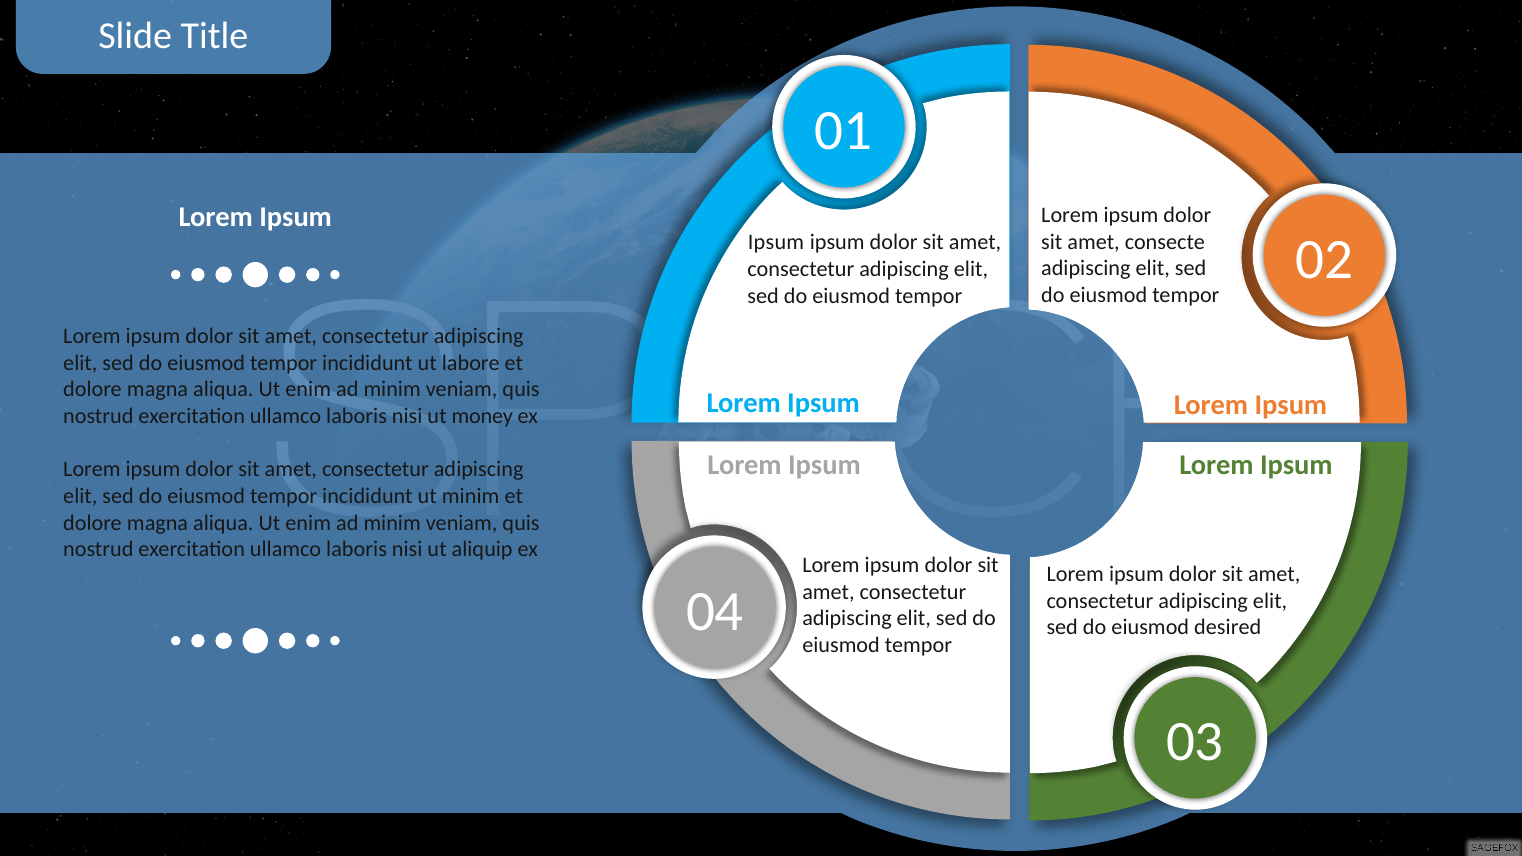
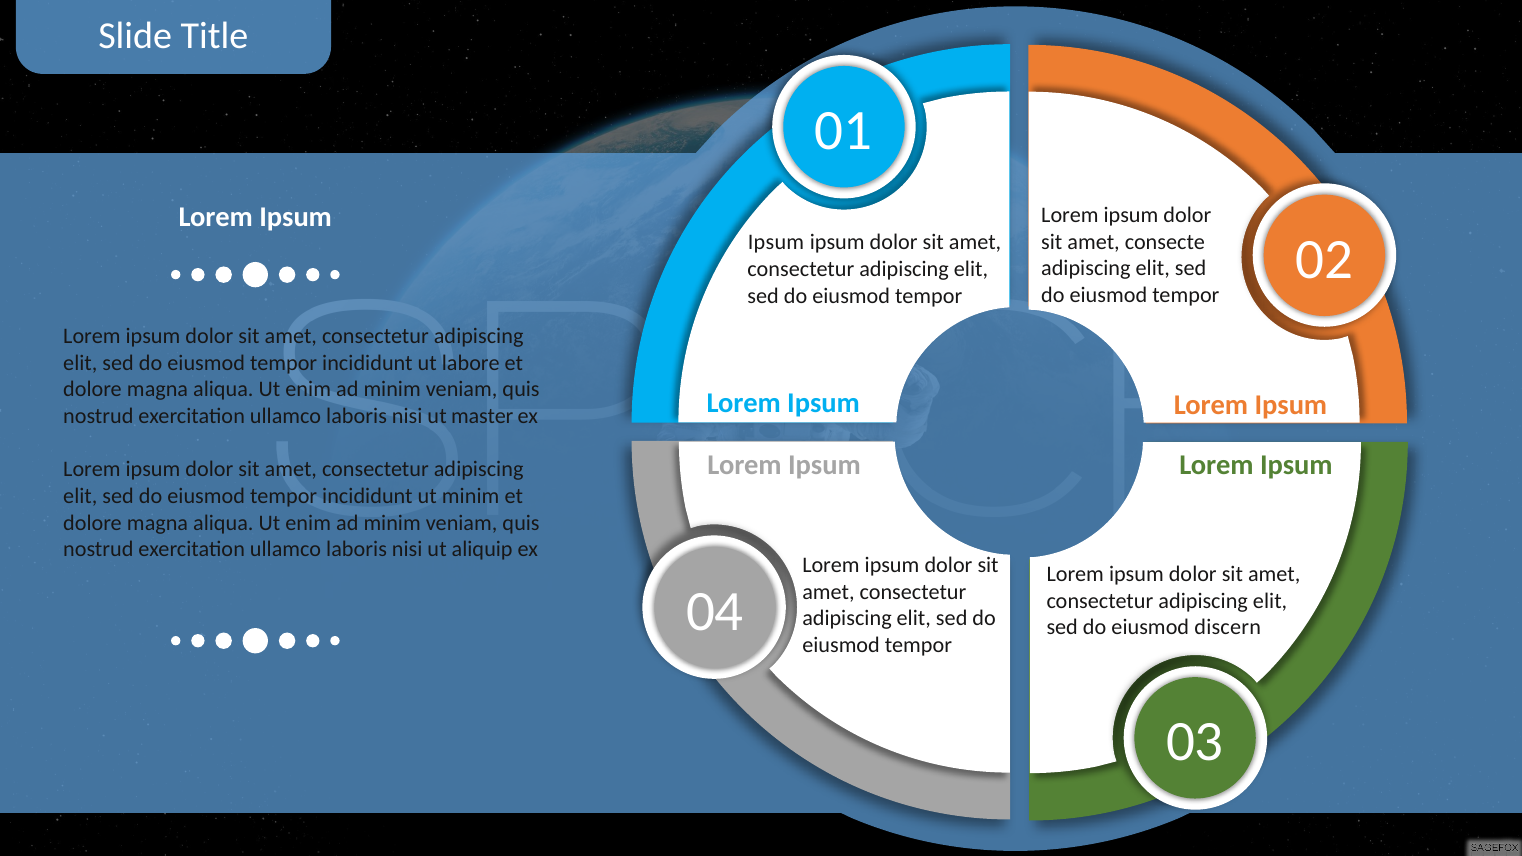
money: money -> master
desired: desired -> discern
